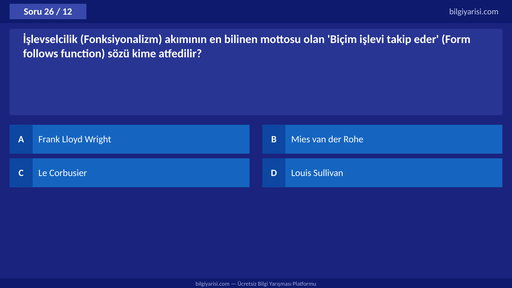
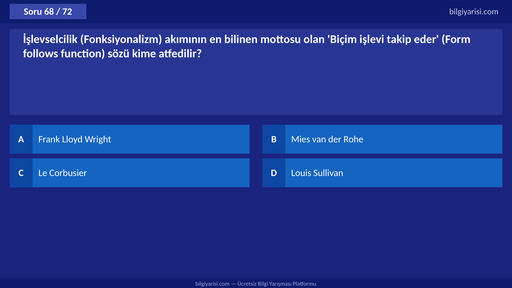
26: 26 -> 68
12: 12 -> 72
